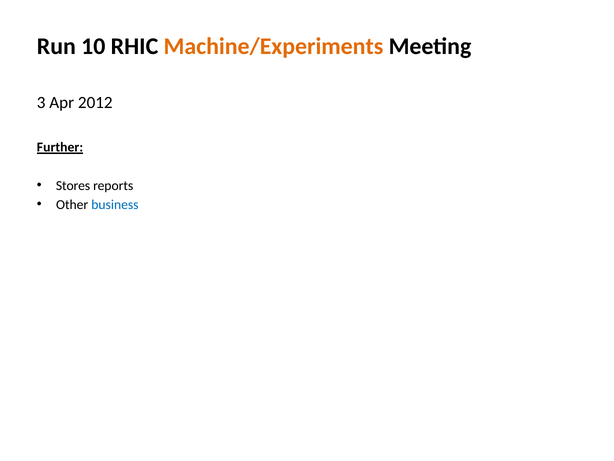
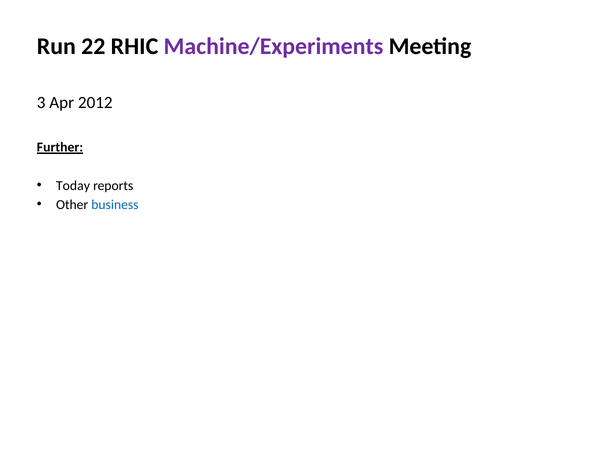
10: 10 -> 22
Machine/Experiments colour: orange -> purple
Stores: Stores -> Today
